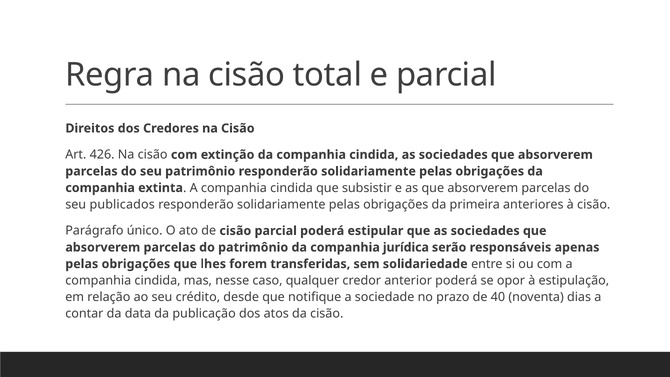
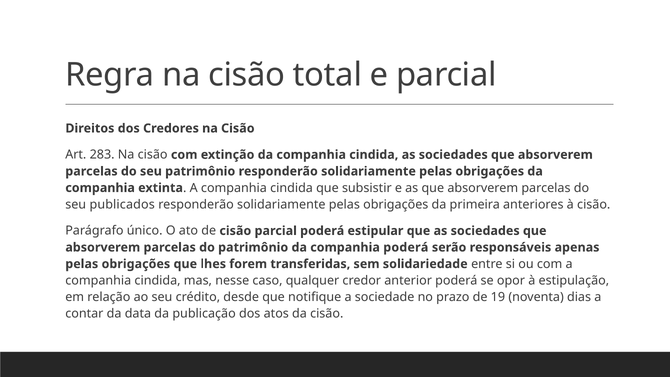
426: 426 -> 283
companhia jurídica: jurídica -> poderá
40: 40 -> 19
